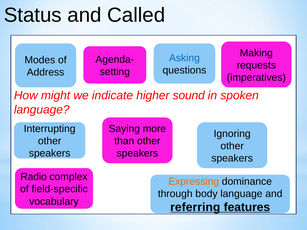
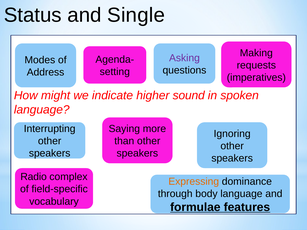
Called: Called -> Single
Asking colour: blue -> purple
referring: referring -> formulae
